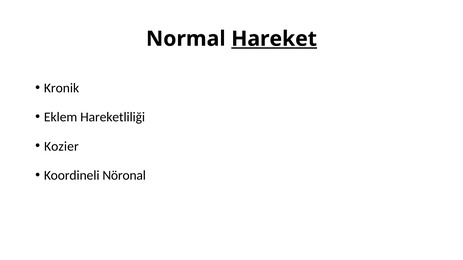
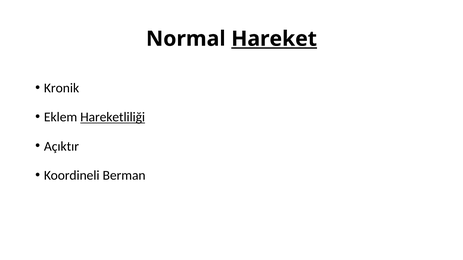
Hareketliliği underline: none -> present
Kozier: Kozier -> Açıktır
Nöronal: Nöronal -> Berman
